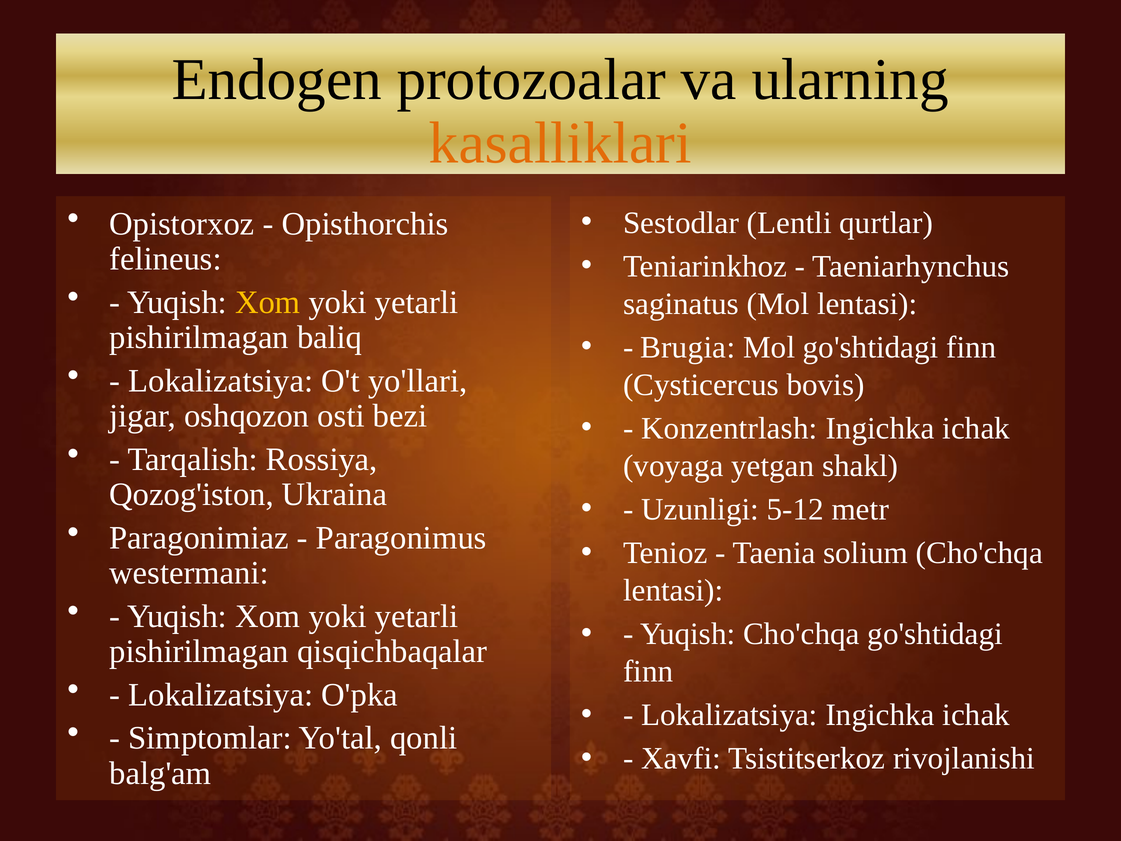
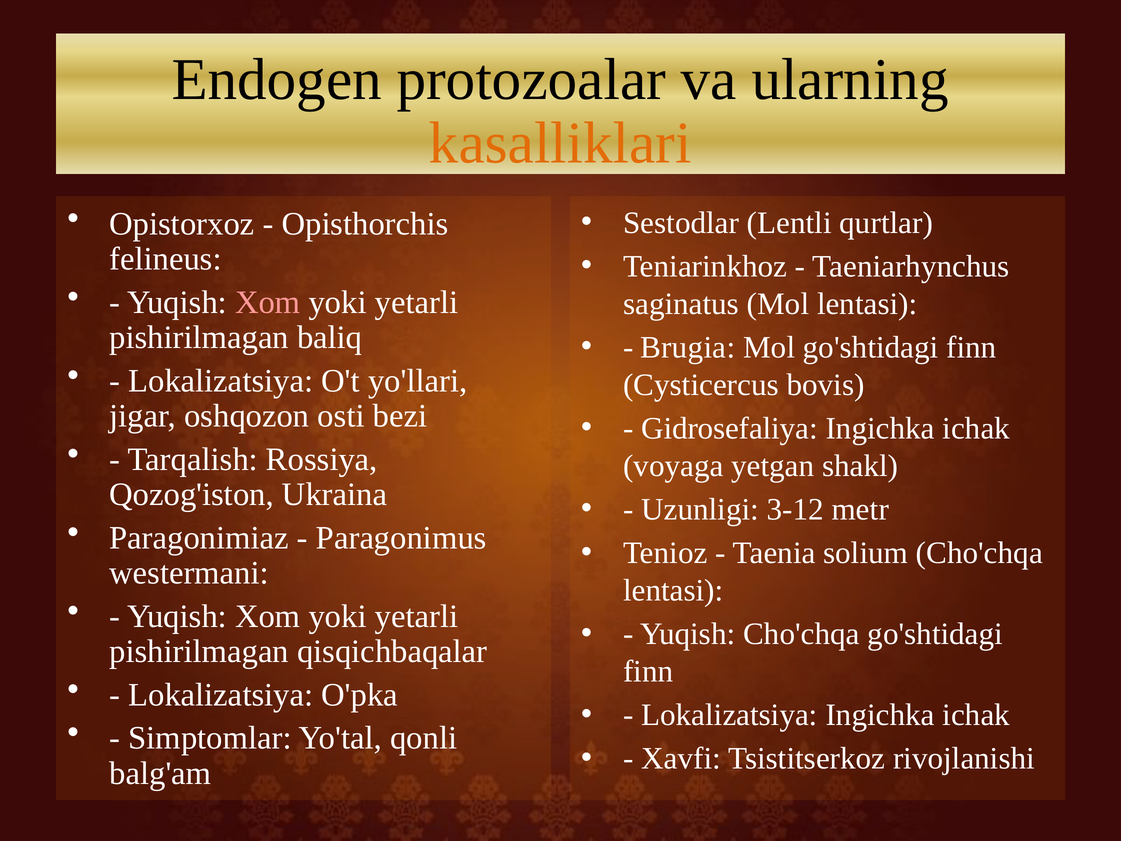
Xom at (268, 302) colour: yellow -> pink
Konzentrlash: Konzentrlash -> Gidrosefaliya
5-12: 5-12 -> 3-12
